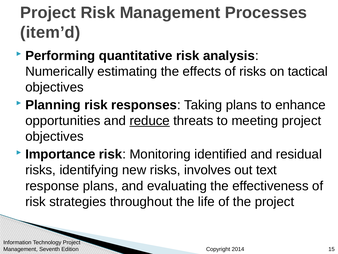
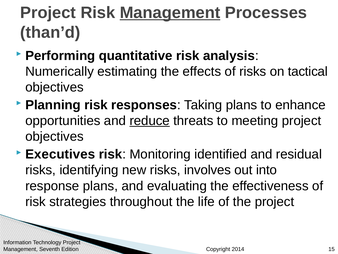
Management at (170, 13) underline: none -> present
item’d: item’d -> than’d
Importance: Importance -> Executives
text: text -> into
